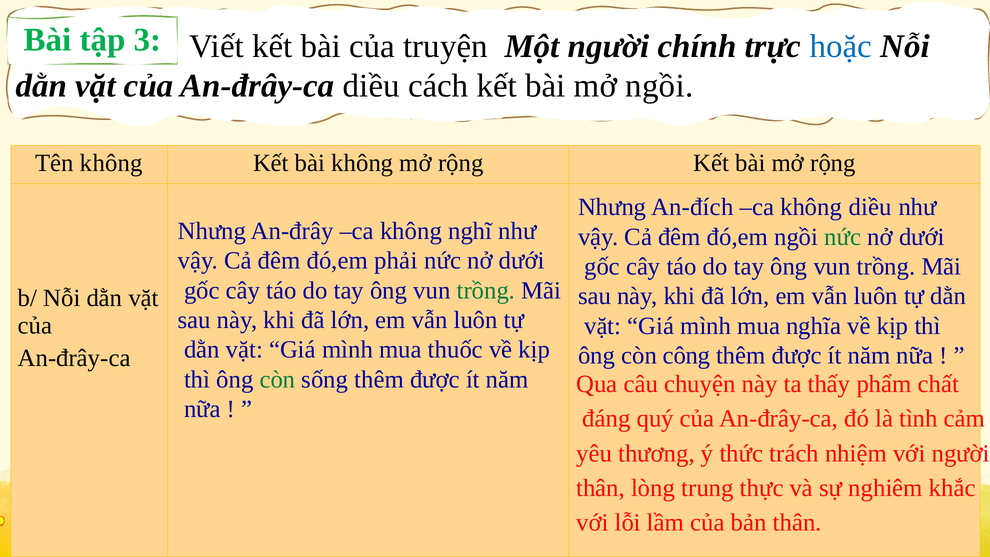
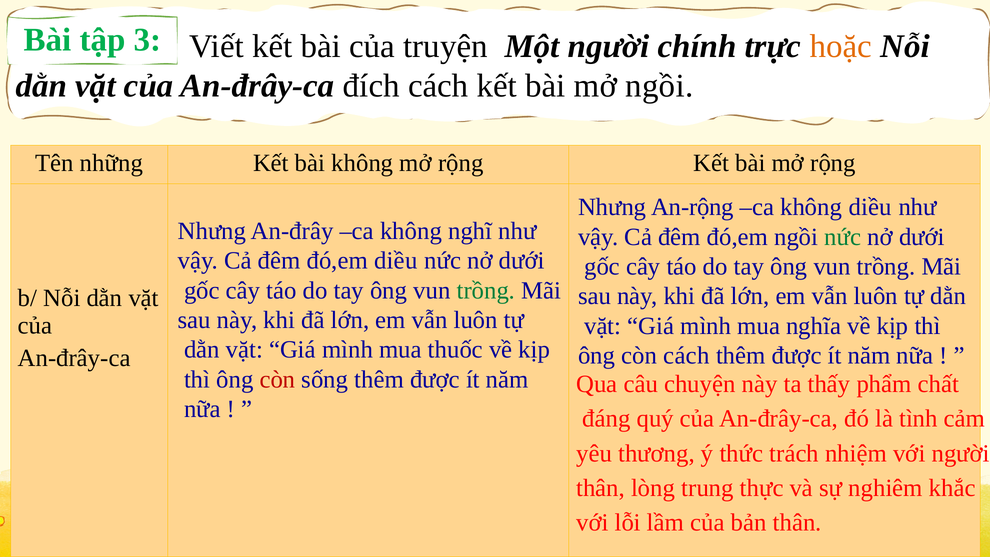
hoặc colour: blue -> orange
An-đrây-ca diều: diều -> đích
Tên không: không -> những
An-đích: An-đích -> An-rộng
đó,em phải: phải -> diều
còn công: công -> cách
còn at (277, 379) colour: green -> red
